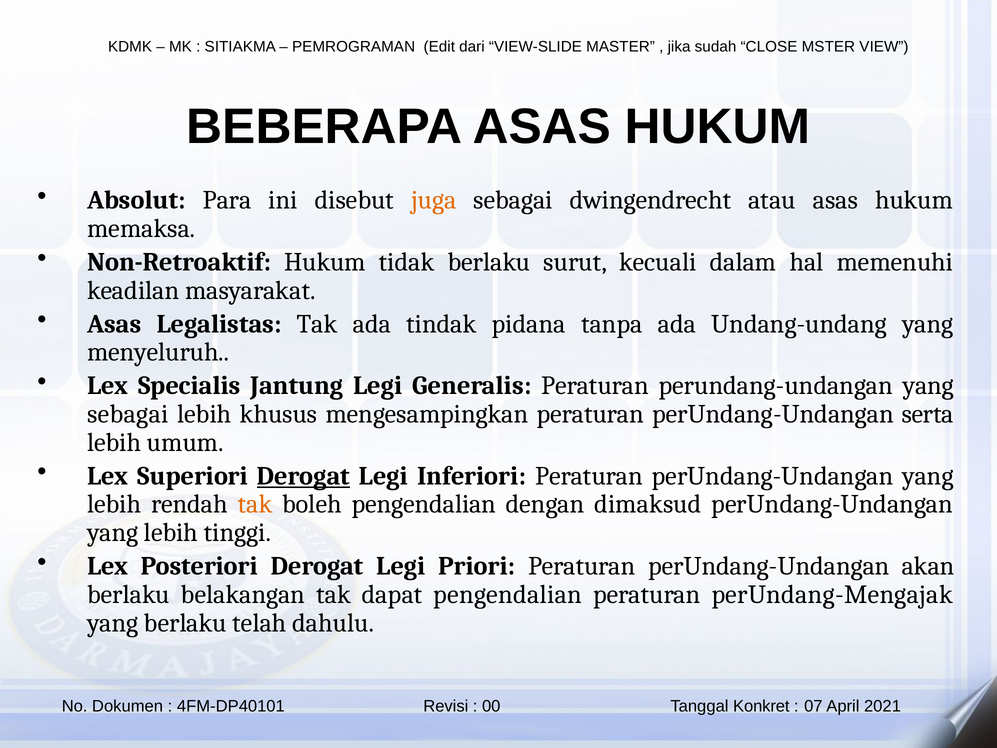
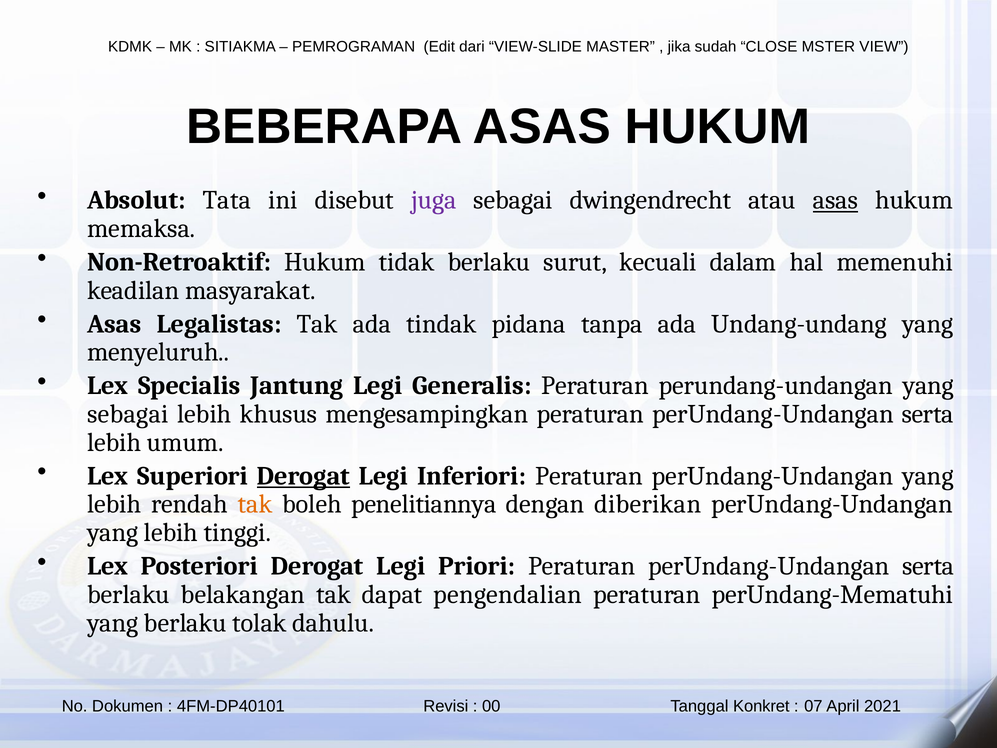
Para: Para -> Tata
juga colour: orange -> purple
asas at (835, 200) underline: none -> present
boleh pengendalian: pengendalian -> penelitiannya
dimaksud: dimaksud -> diberikan
Priori Peraturan perUndang-Undangan akan: akan -> serta
perUndang-Mengajak: perUndang-Mengajak -> perUndang-Mematuhi
telah: telah -> tolak
